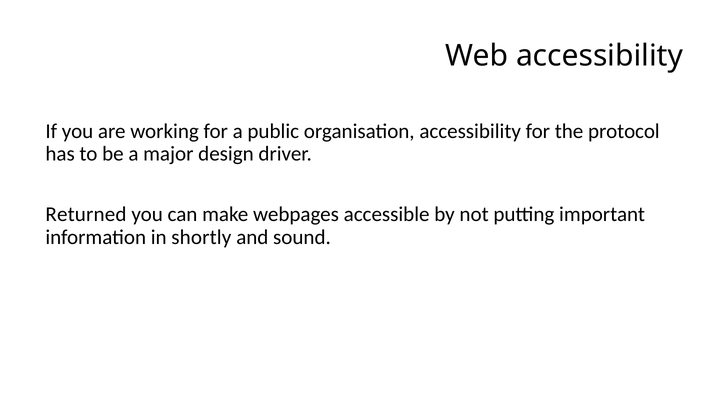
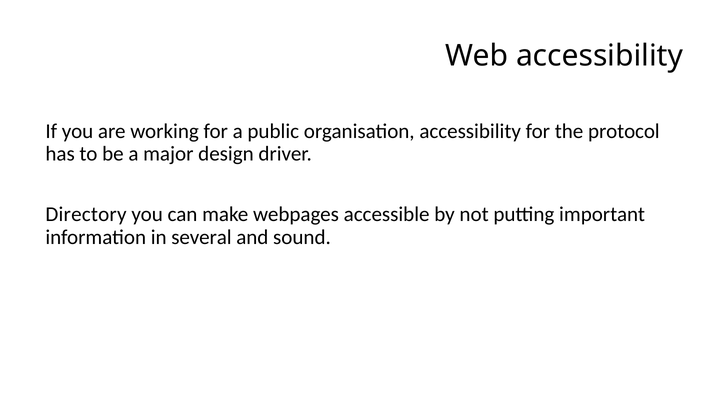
Returned: Returned -> Directory
shortly: shortly -> several
